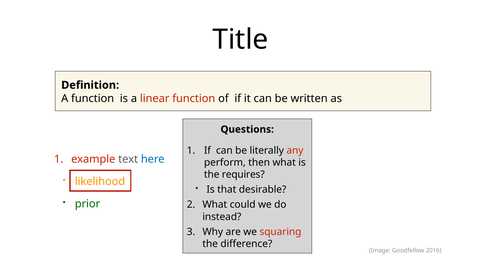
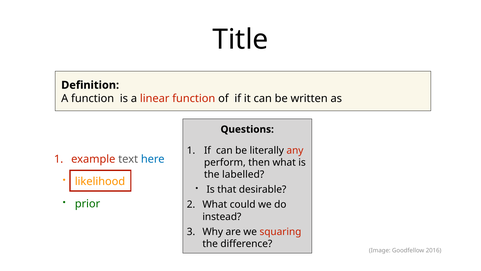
requires: requires -> labelled
